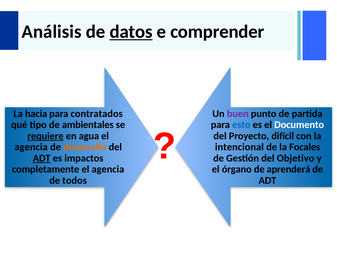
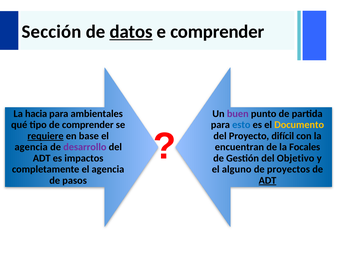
Análisis: Análisis -> Sección
contratados: contratados -> ambientales
de ambientales: ambientales -> comprender
Documento colour: white -> yellow
agua: agua -> base
desarrollo colour: orange -> purple
intencional: intencional -> encuentran
ADT at (42, 158) underline: present -> none
órgano: órgano -> alguno
aprenderá: aprenderá -> proyectos
todos: todos -> pasos
ADT at (267, 180) underline: none -> present
